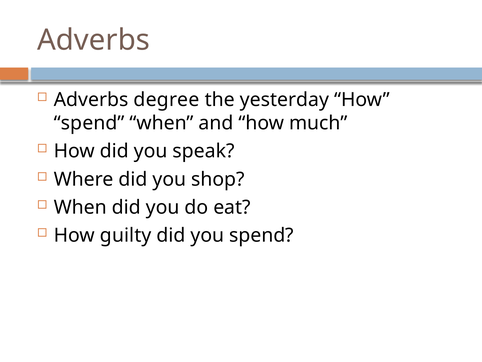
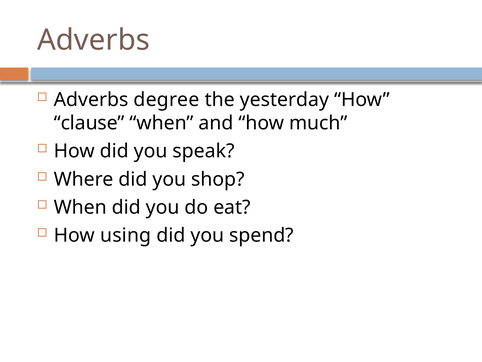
spend at (89, 123): spend -> clause
guilty: guilty -> using
